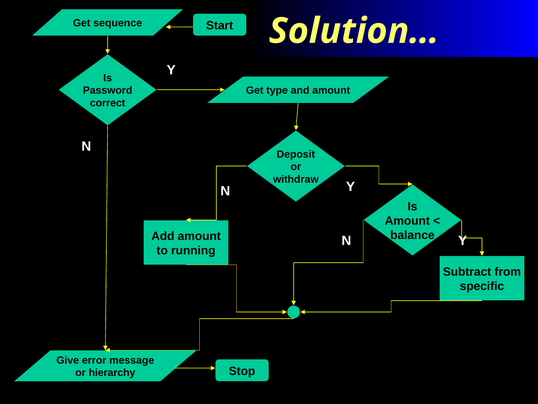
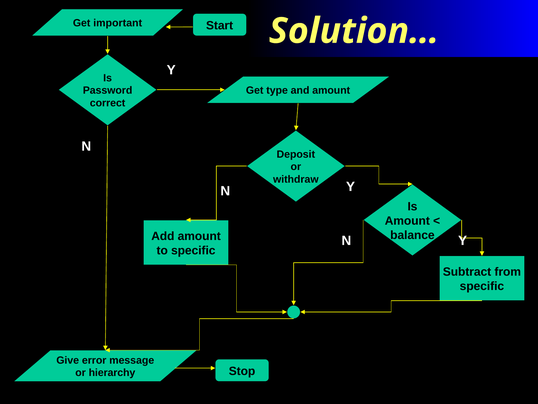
sequence: sequence -> important
to running: running -> specific
